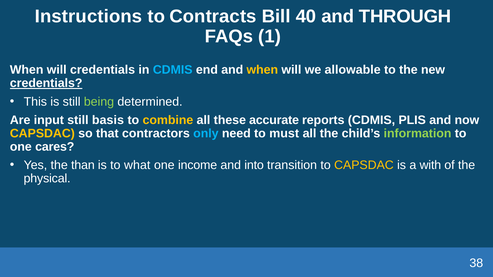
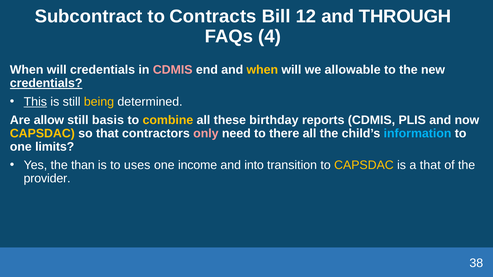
Instructions: Instructions -> Subcontract
40: 40 -> 12
1: 1 -> 4
CDMIS at (173, 70) colour: light blue -> pink
This underline: none -> present
being colour: light green -> yellow
input: input -> allow
accurate: accurate -> birthday
only colour: light blue -> pink
must: must -> there
information colour: light green -> light blue
cares: cares -> limits
what: what -> uses
a with: with -> that
physical: physical -> provider
